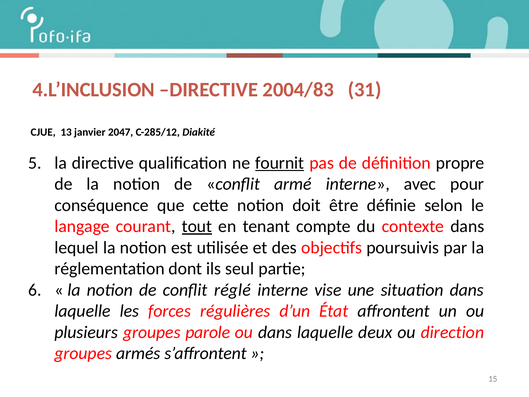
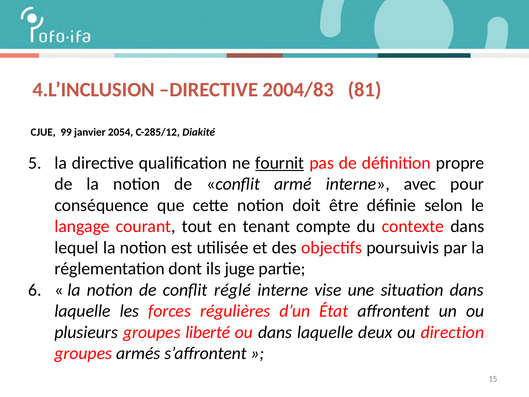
31: 31 -> 81
13: 13 -> 99
2047: 2047 -> 2054
tout underline: present -> none
seul: seul -> juge
parole: parole -> liberté
